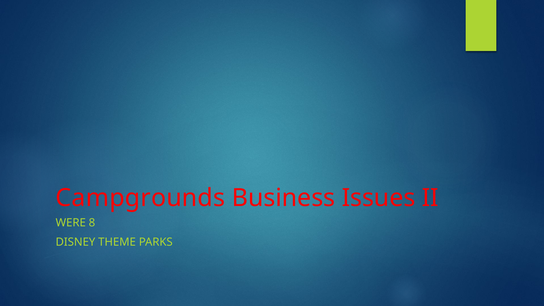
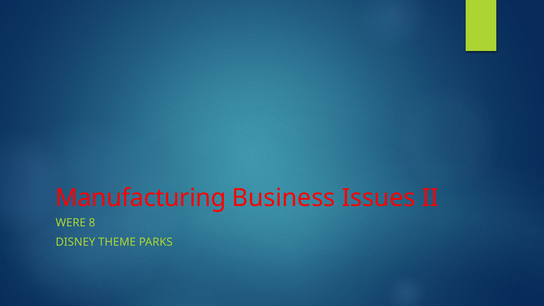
Campgrounds: Campgrounds -> Manufacturing
